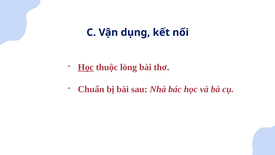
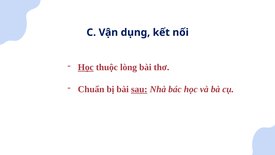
sau underline: none -> present
